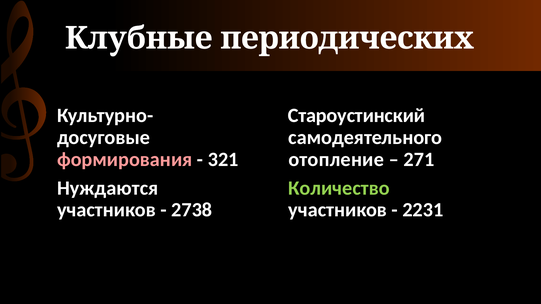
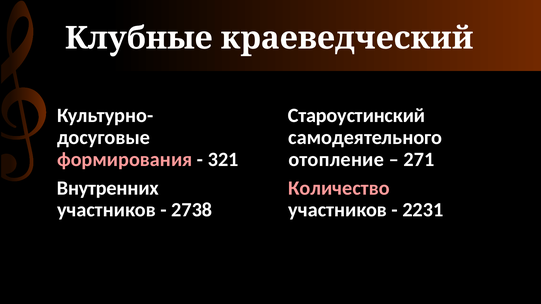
периодических: периодических -> краеведческий
Нуждаются: Нуждаются -> Внутренних
Количество colour: light green -> pink
